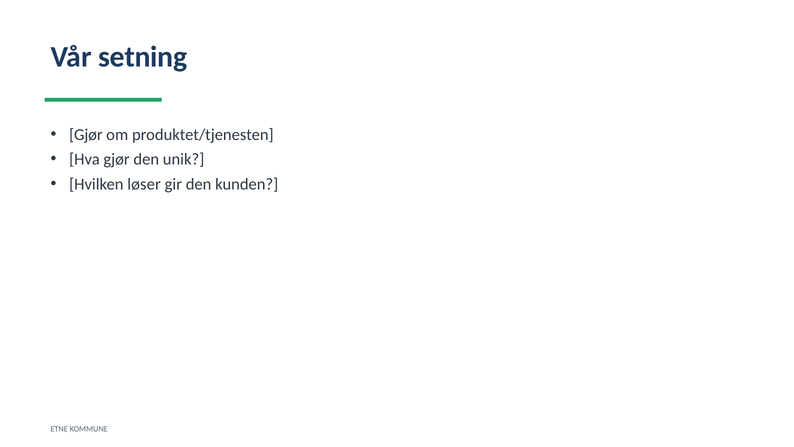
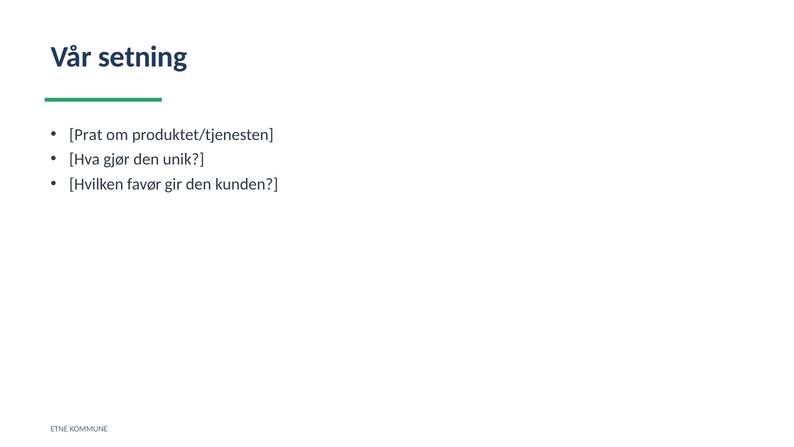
Gjør at (86, 134): Gjør -> Prat
løser: løser -> favør
